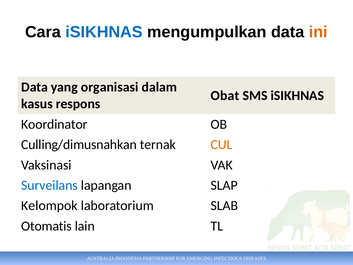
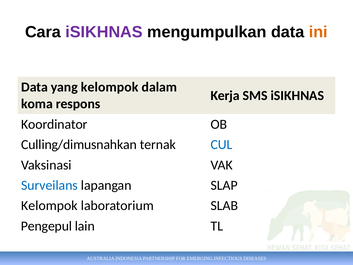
iSIKHNAS at (104, 32) colour: blue -> purple
yang organisasi: organisasi -> kelompok
Obat: Obat -> Kerja
kasus: kasus -> koma
CUL colour: orange -> blue
Otomatis: Otomatis -> Pengepul
